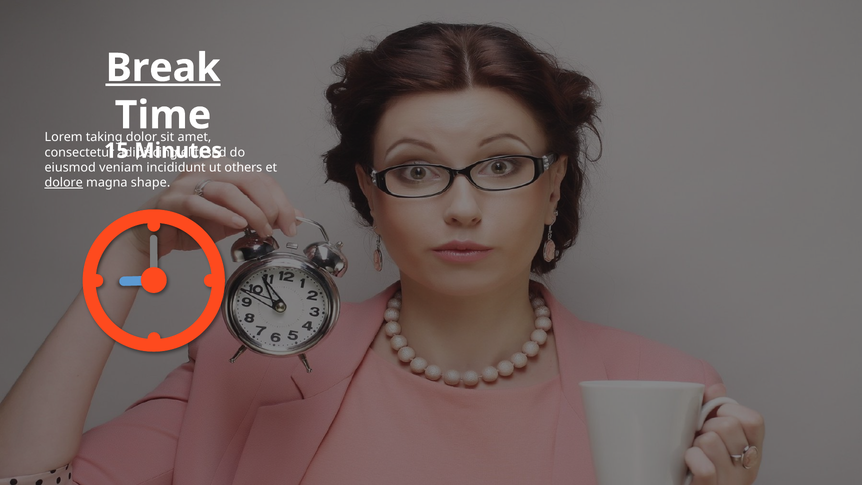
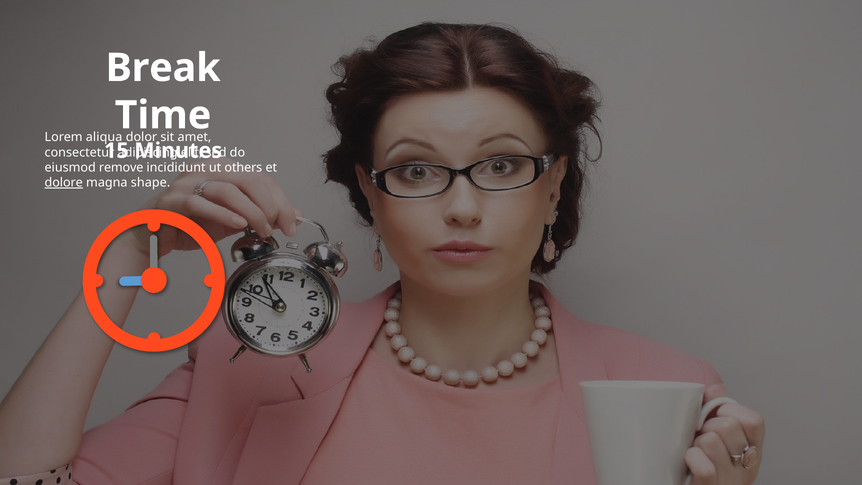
Break underline: present -> none
taking: taking -> aliqua
veniam: veniam -> remove
